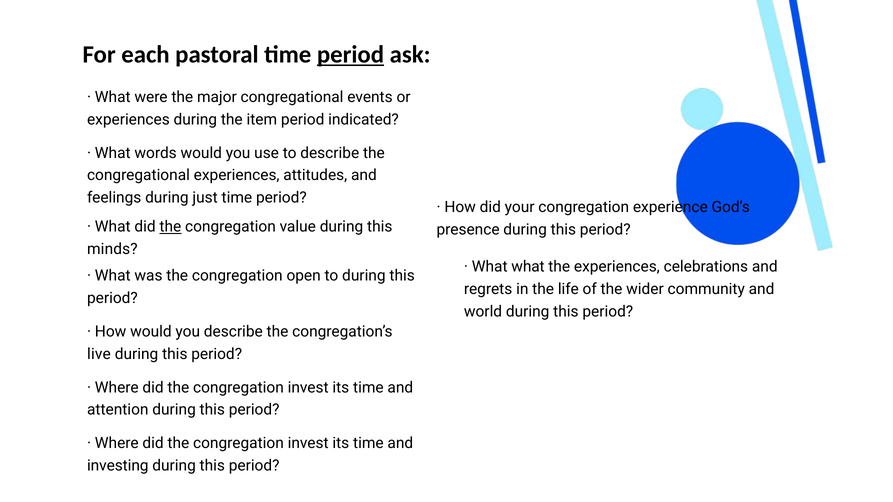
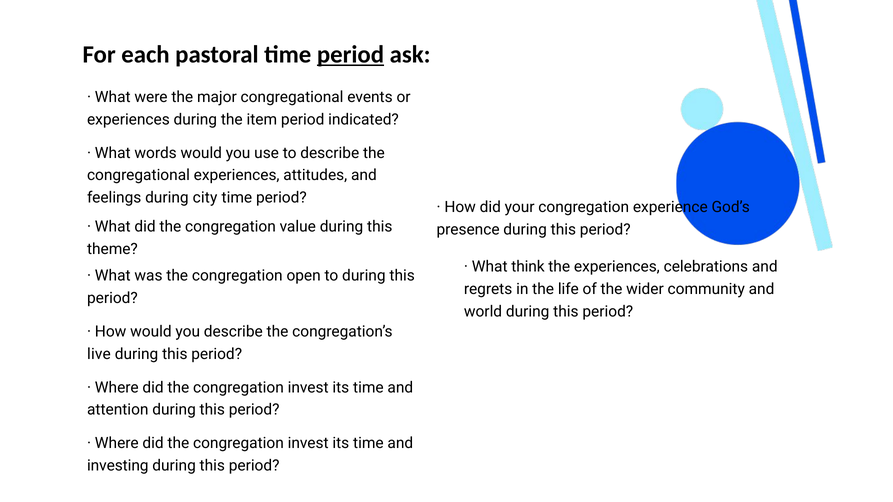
just: just -> city
the at (170, 227) underline: present -> none
minds: minds -> theme
What what: what -> think
